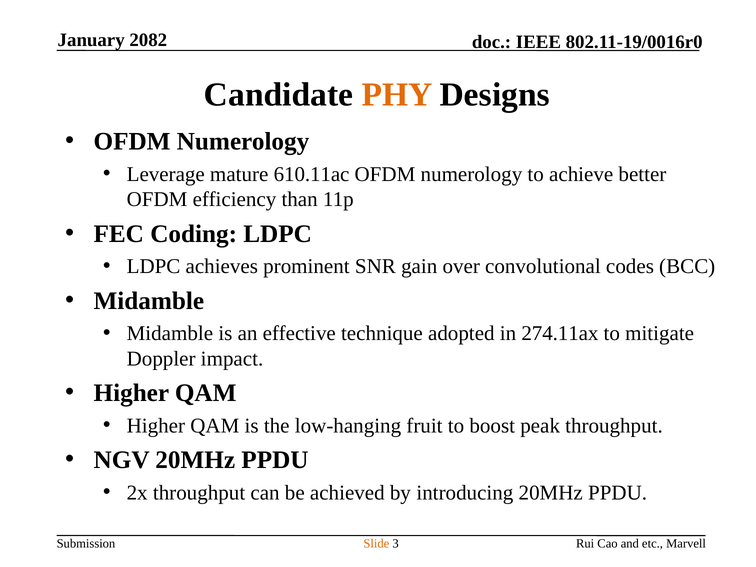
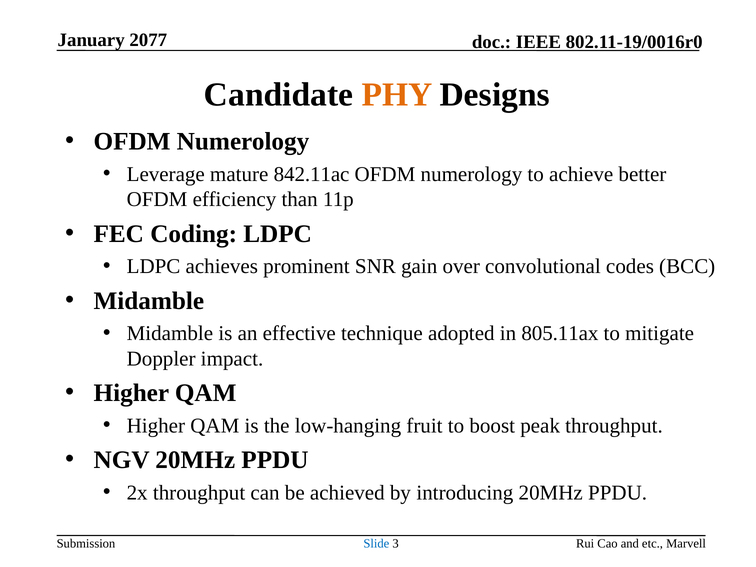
2082: 2082 -> 2077
610.11ac: 610.11ac -> 842.11ac
274.11ax: 274.11ax -> 805.11ax
Slide colour: orange -> blue
